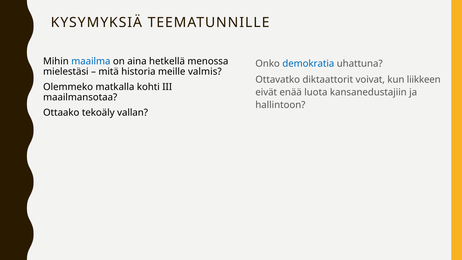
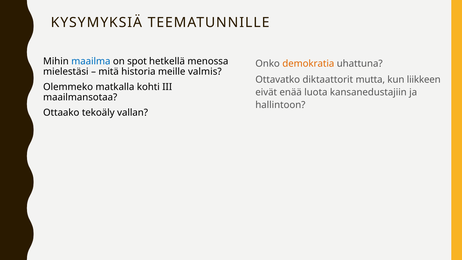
aina: aina -> spot
demokratia colour: blue -> orange
voivat: voivat -> mutta
